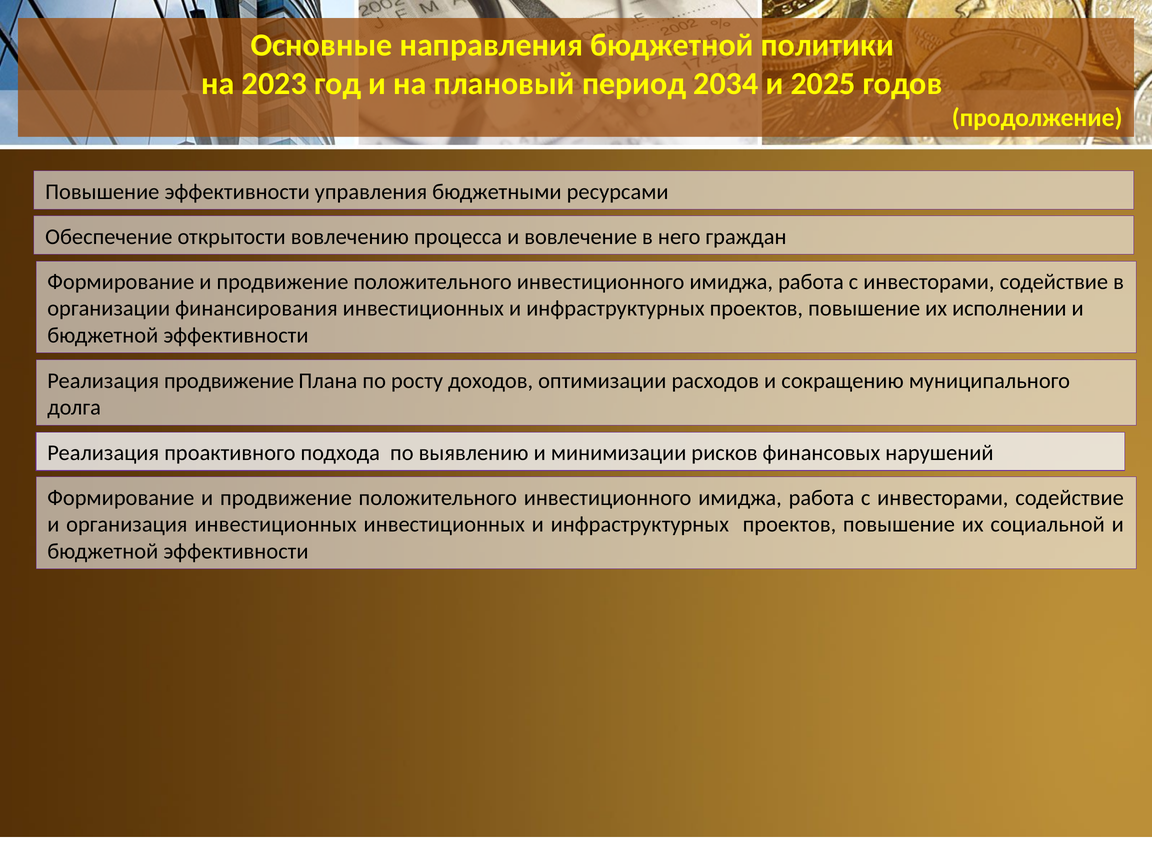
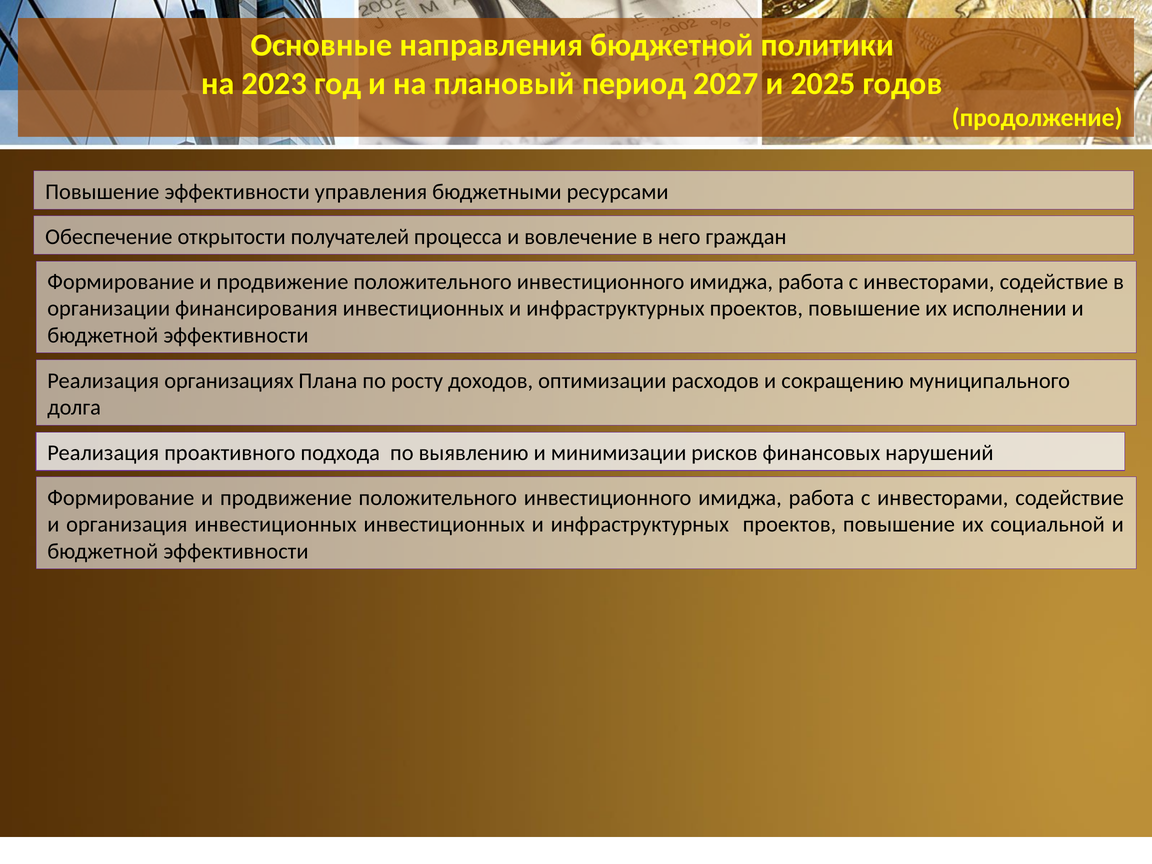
2034: 2034 -> 2027
вовлечению: вовлечению -> получателей
Реализация продвижение: продвижение -> организациях
